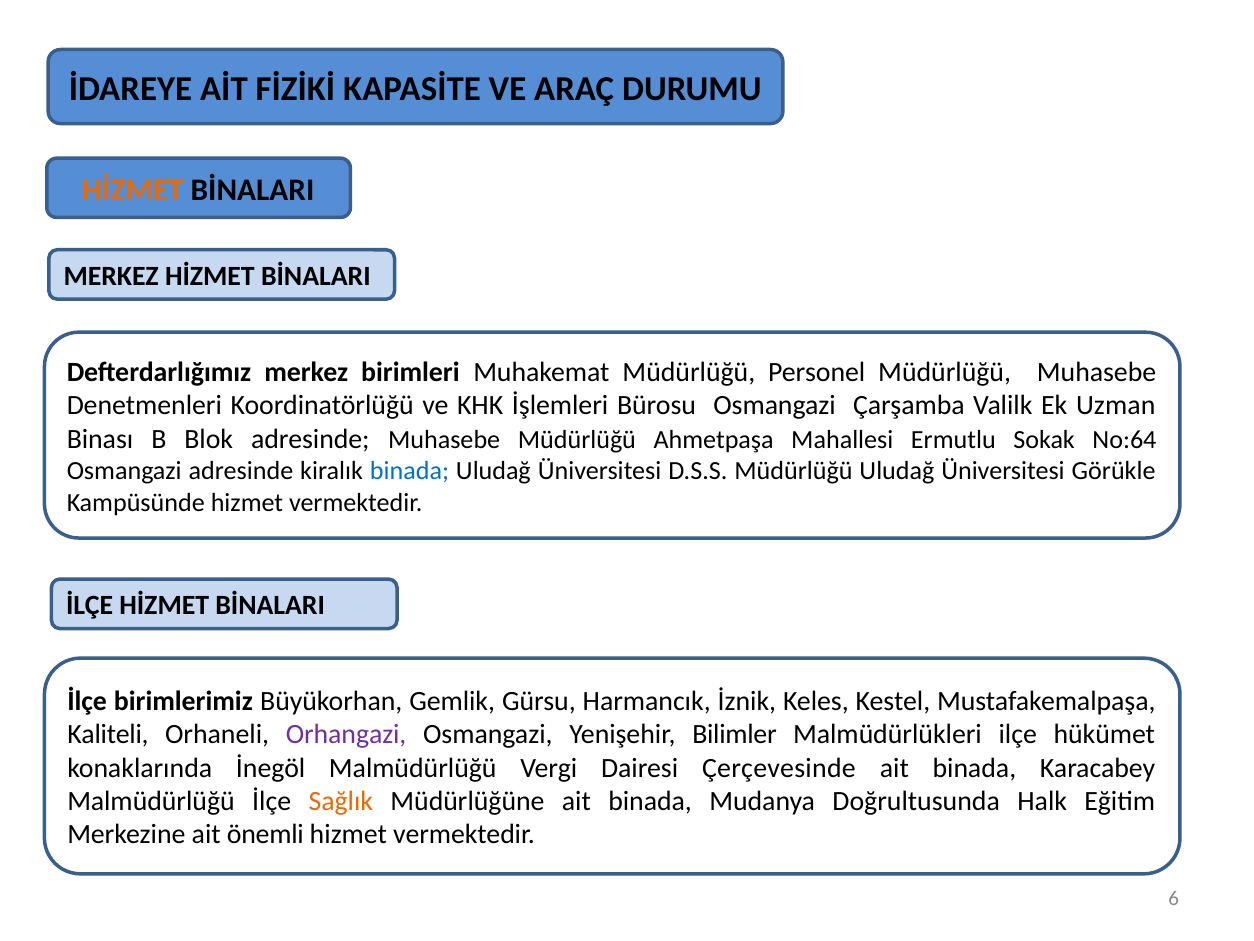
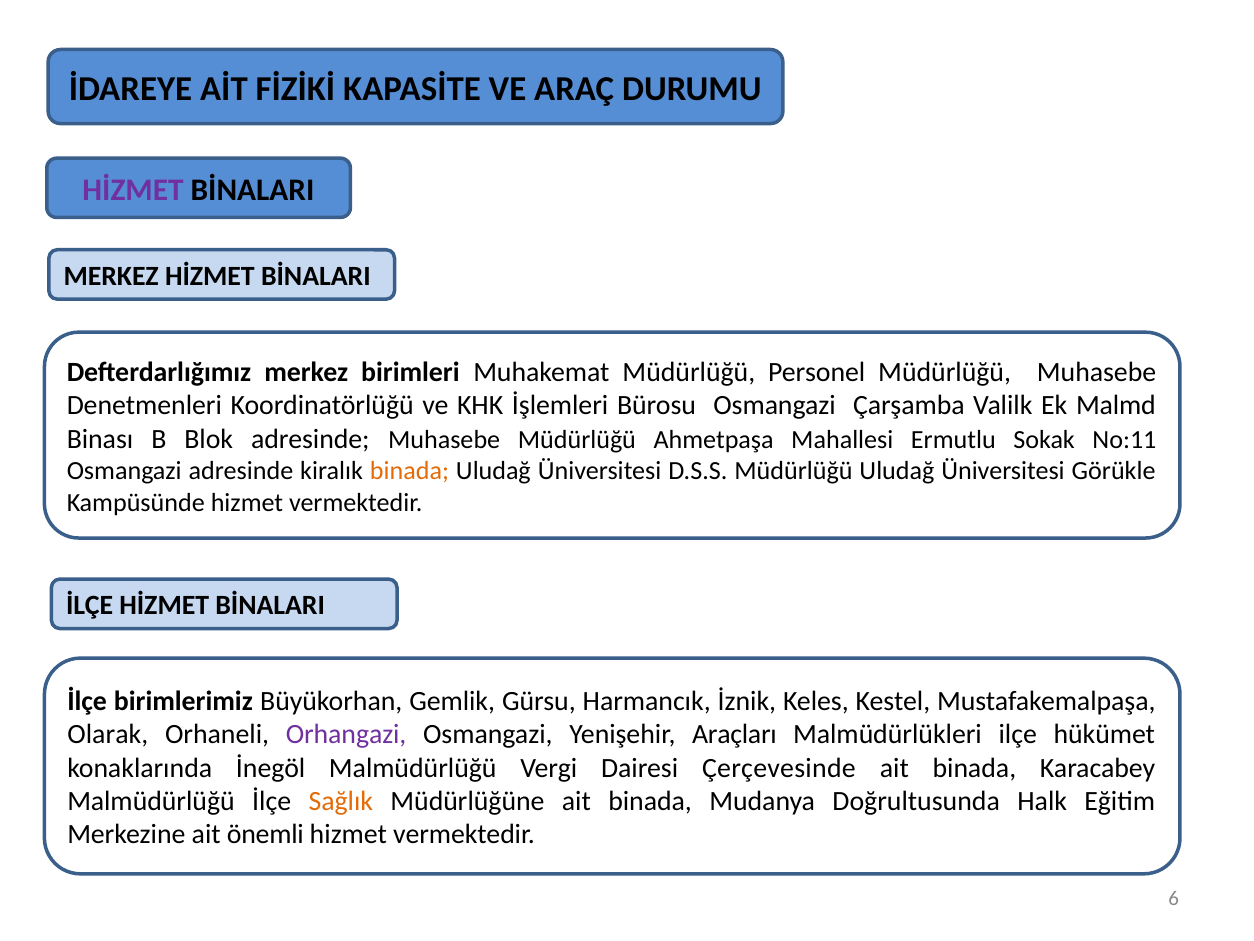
HİZMET at (133, 190) colour: orange -> purple
Uzman: Uzman -> Malmd
No:64: No:64 -> No:11
binada at (409, 471) colour: blue -> orange
Kaliteli: Kaliteli -> Olarak
Bilimler: Bilimler -> Araçları
